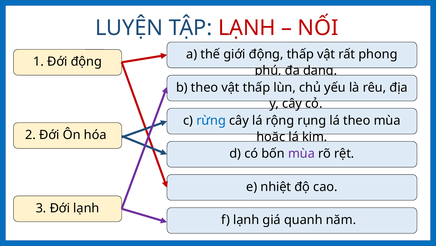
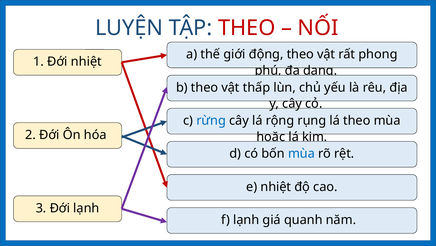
TẬP LẠNH: LẠNH -> THEO
động thấp: thấp -> theo
Đới động: động -> nhiệt
mùa at (302, 153) colour: purple -> blue
